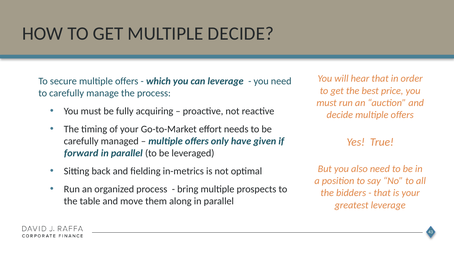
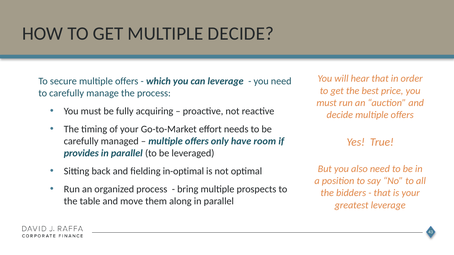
given: given -> room
forward: forward -> provides
in-metrics: in-metrics -> in-optimal
